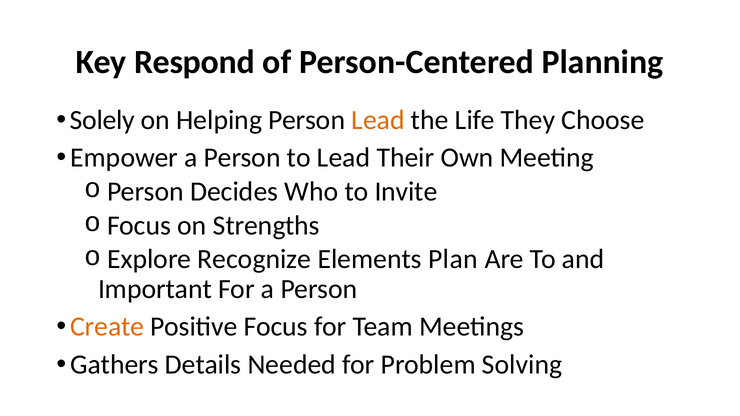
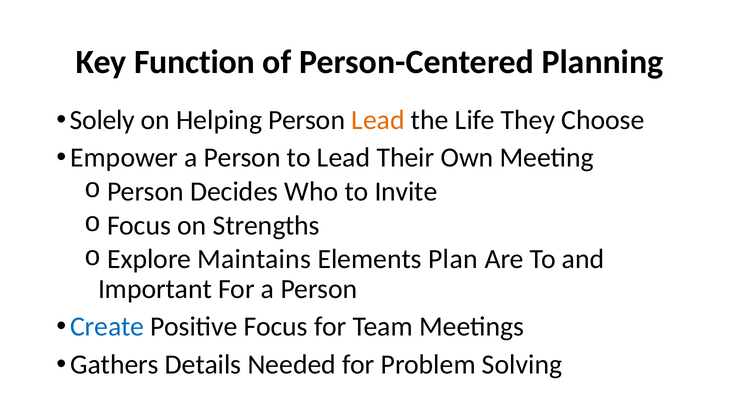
Respond: Respond -> Function
Recognize: Recognize -> Maintains
Create colour: orange -> blue
